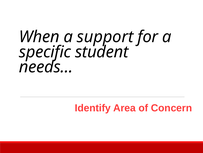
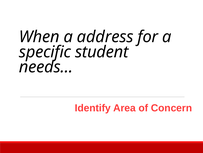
support: support -> address
